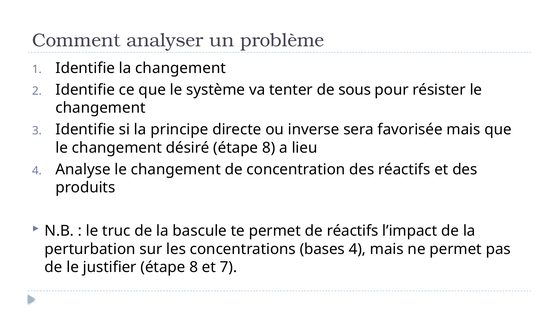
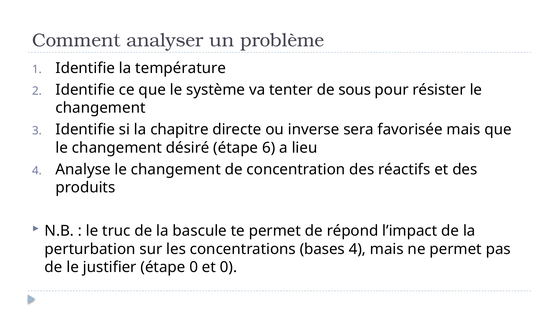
la changement: changement -> température
principe: principe -> chapitre
désiré étape 8: 8 -> 6
de réactifs: réactifs -> répond
justifier étape 8: 8 -> 0
et 7: 7 -> 0
